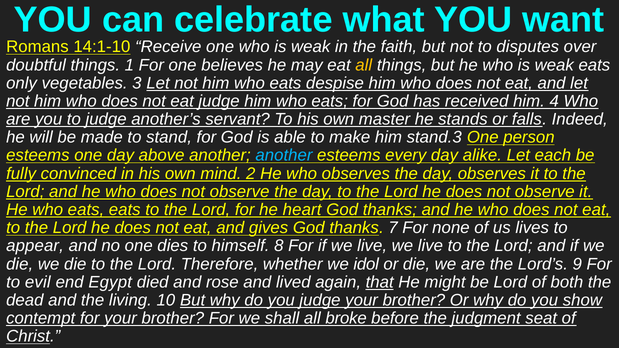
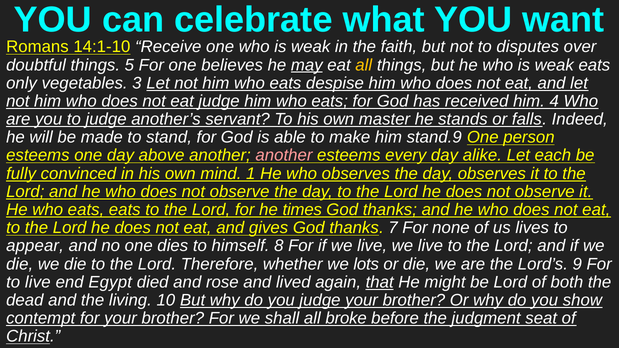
1: 1 -> 5
may underline: none -> present
stand.3: stand.3 -> stand.9
another at (284, 156) colour: light blue -> pink
2: 2 -> 1
heart: heart -> times
idol: idol -> lots
to evil: evil -> live
